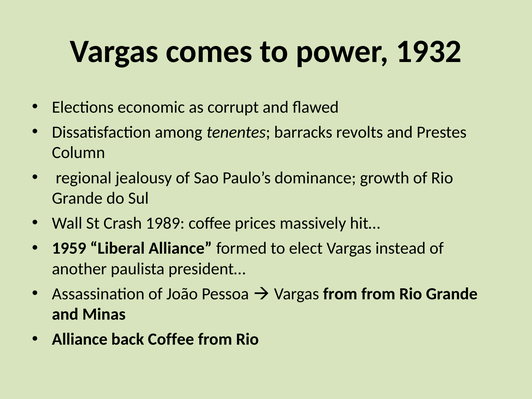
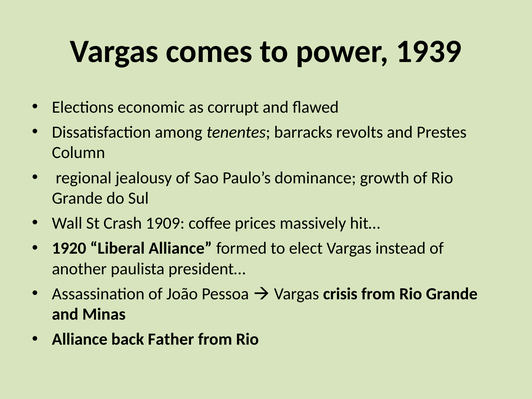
1932: 1932 -> 1939
1989: 1989 -> 1909
1959: 1959 -> 1920
Vargas from: from -> crisis
back Coffee: Coffee -> Father
